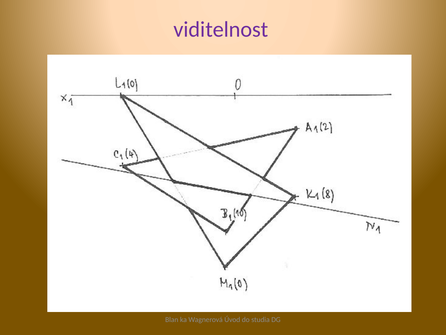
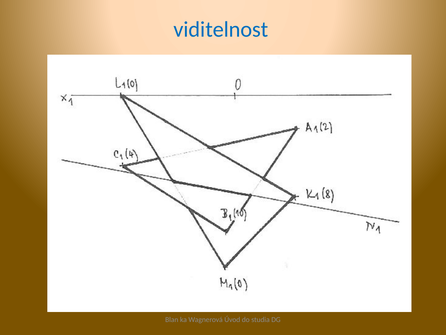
viditelnost colour: purple -> blue
